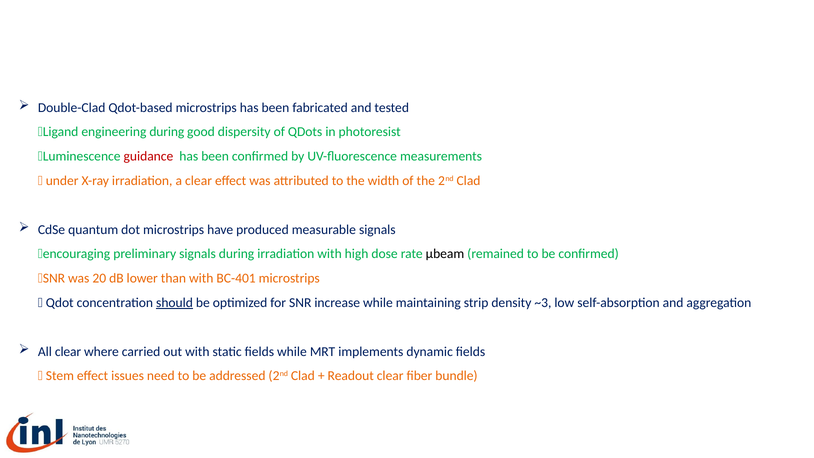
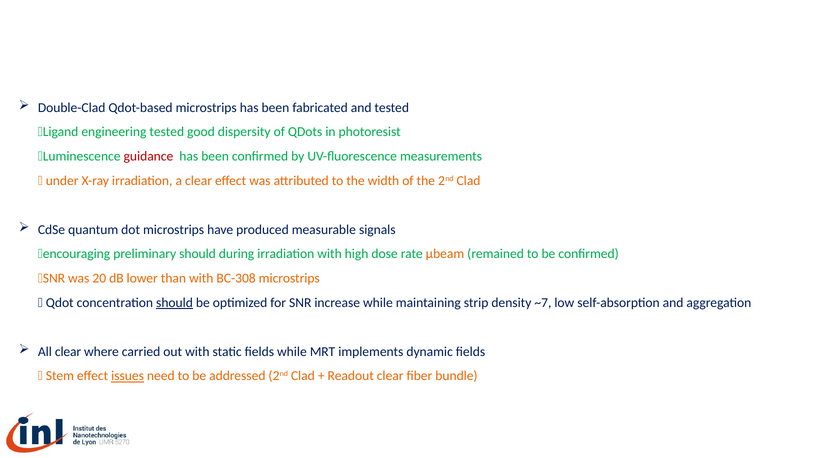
engineering during: during -> tested
preliminary signals: signals -> should
µbeam colour: black -> orange
BC-401: BC-401 -> BC-308
~3: ~3 -> ~7
issues underline: none -> present
